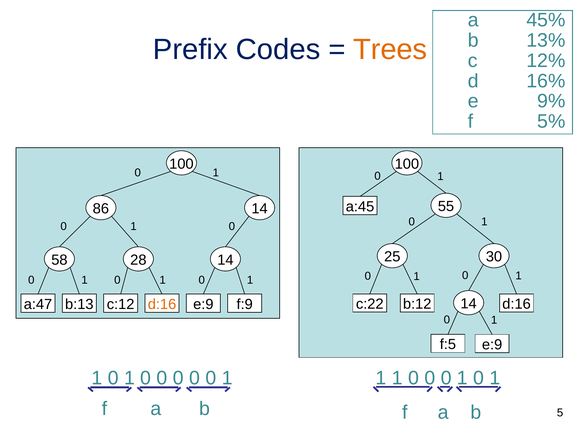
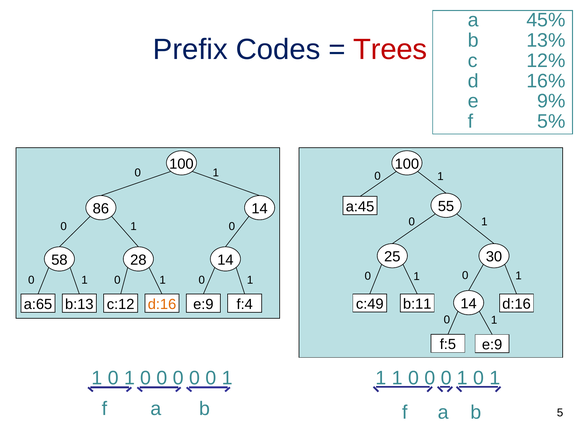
Trees colour: orange -> red
c:22: c:22 -> c:49
b:12: b:12 -> b:11
a:47: a:47 -> a:65
f:9: f:9 -> f:4
